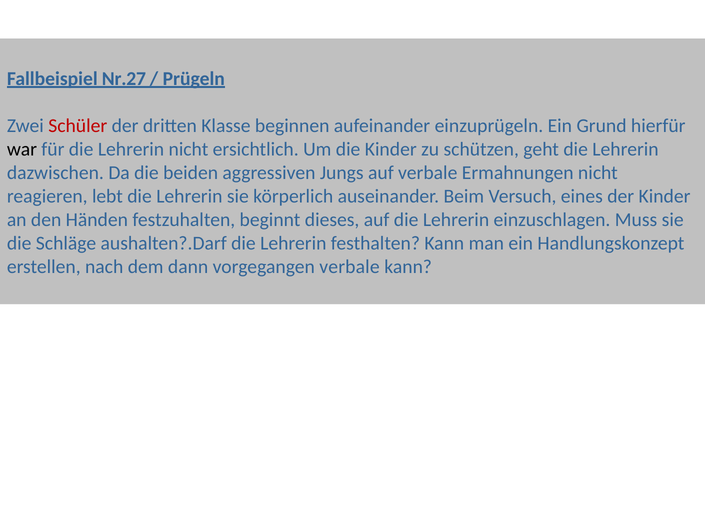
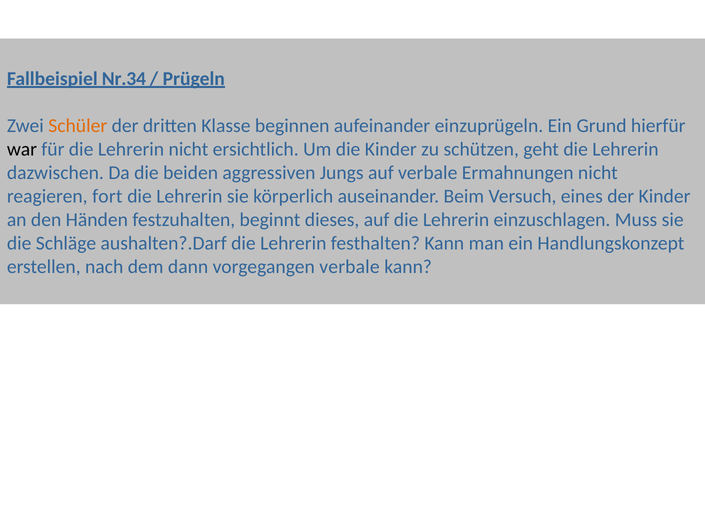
Nr.27: Nr.27 -> Nr.34
Schüler colour: red -> orange
lebt: lebt -> fort
